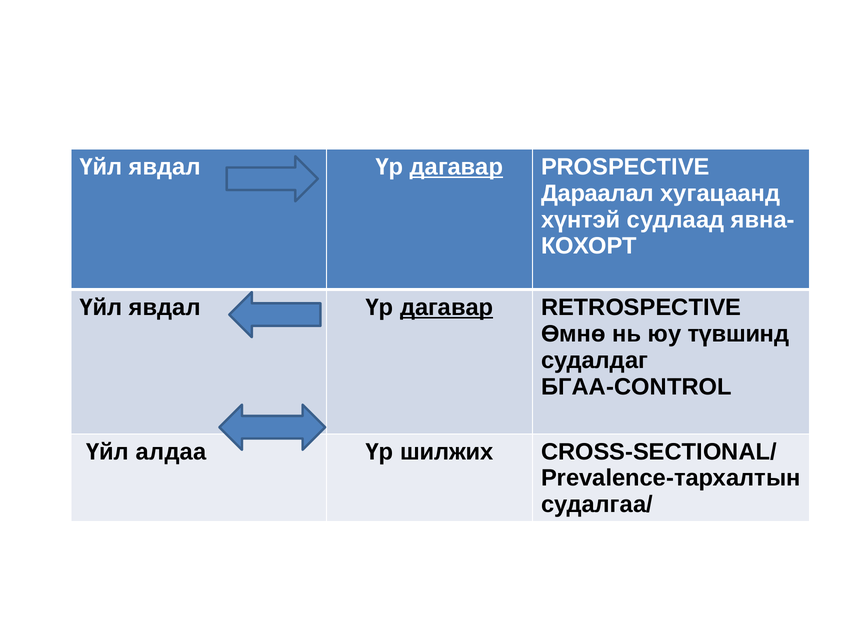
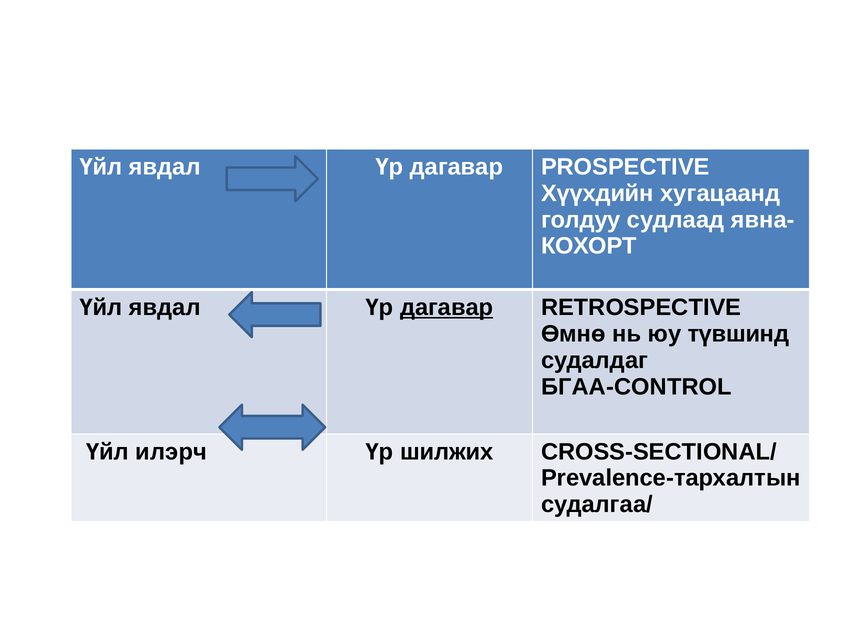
дагавар at (457, 167) underline: present -> none
Дараалал: Дараалал -> Хүүхдийн
хүнтэй: хүнтэй -> голдуу
алдаа: алдаа -> илэрч
